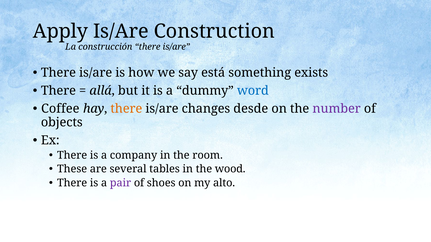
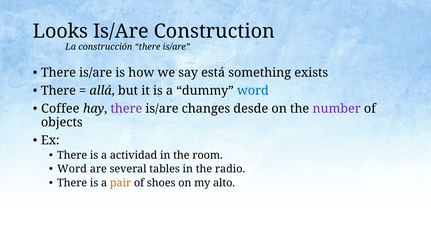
Apply: Apply -> Looks
there at (126, 109) colour: orange -> purple
company: company -> actividad
These at (72, 169): These -> Word
wood: wood -> radio
pair colour: purple -> orange
